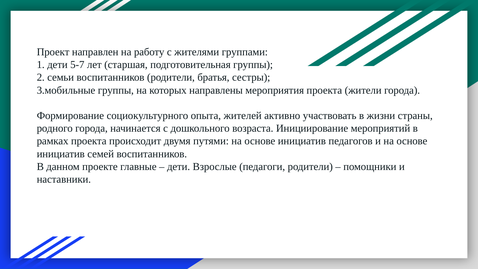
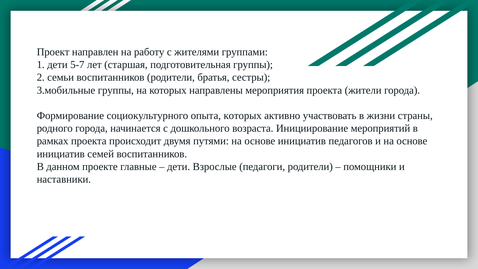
опыта жителей: жителей -> которых
